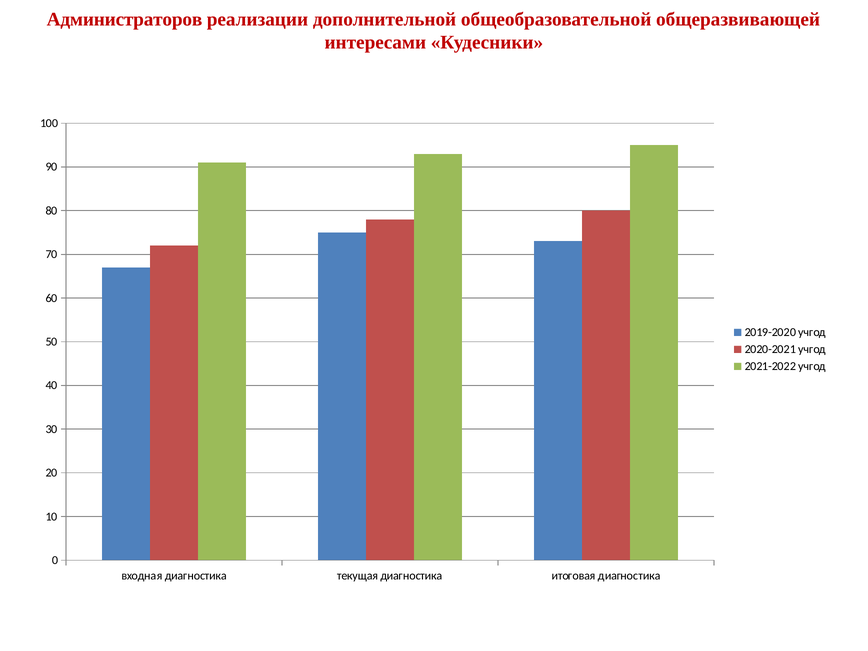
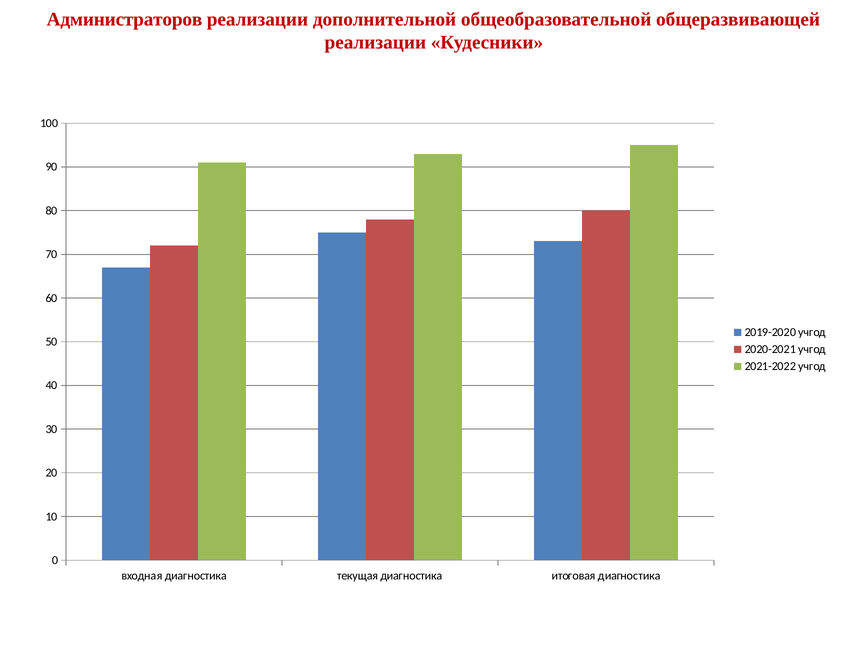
интересами at (375, 43): интересами -> реализации
